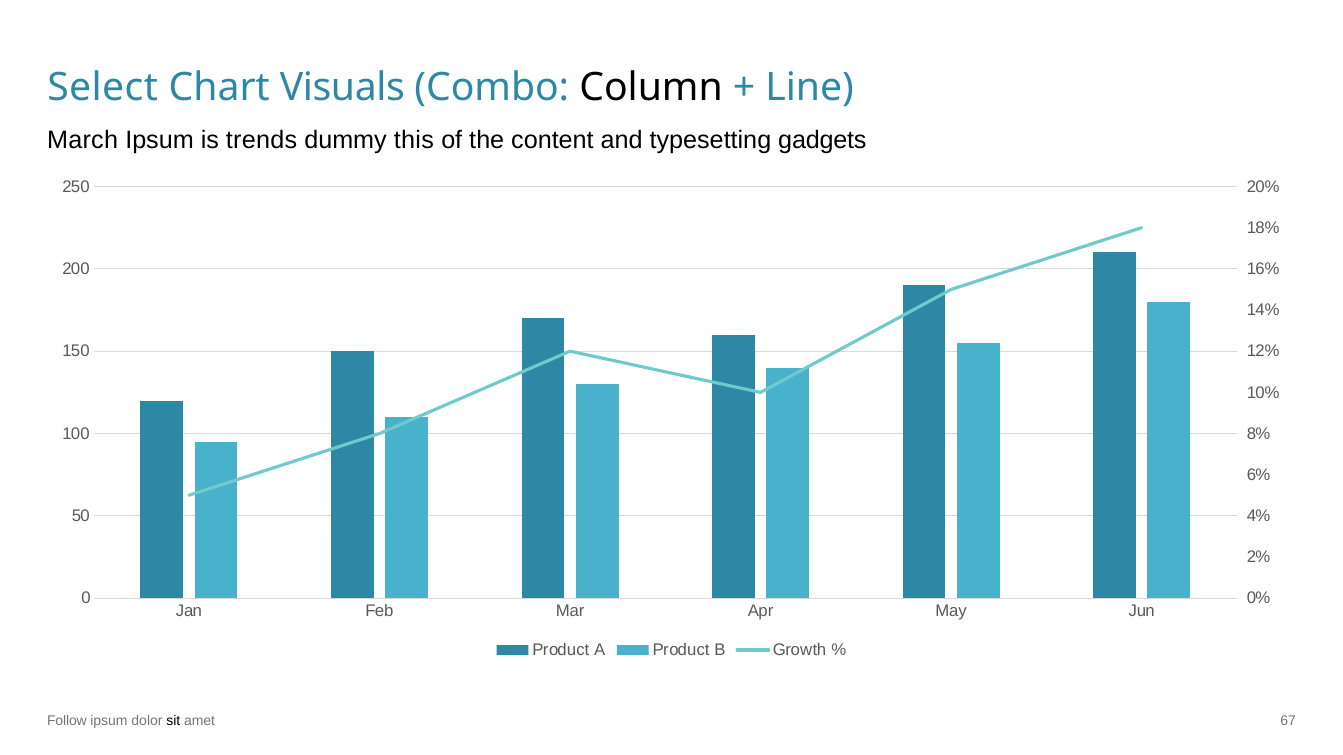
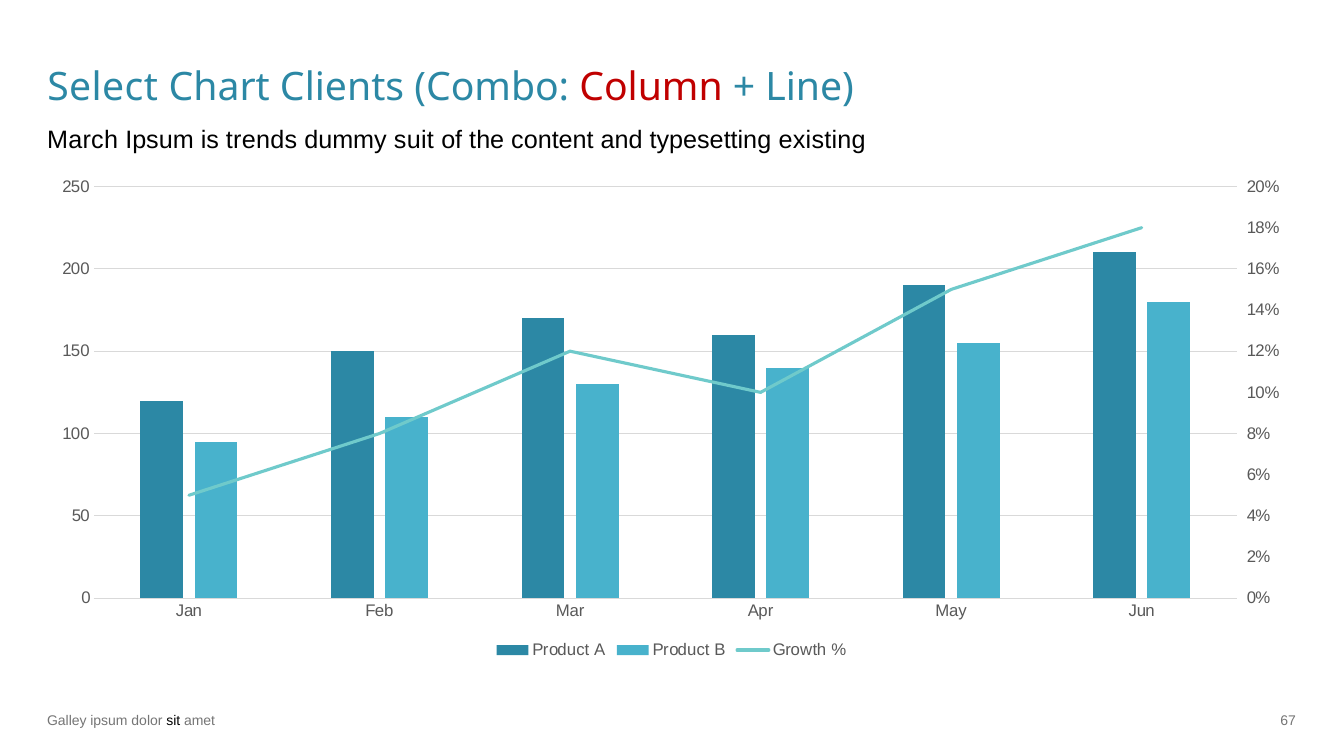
Visuals: Visuals -> Clients
Column colour: black -> red
this: this -> suit
gadgets: gadgets -> existing
Follow: Follow -> Galley
